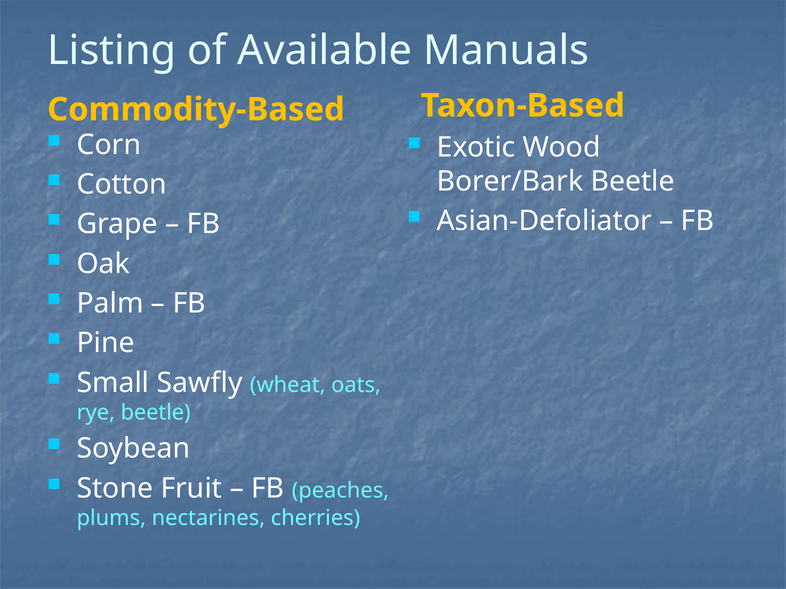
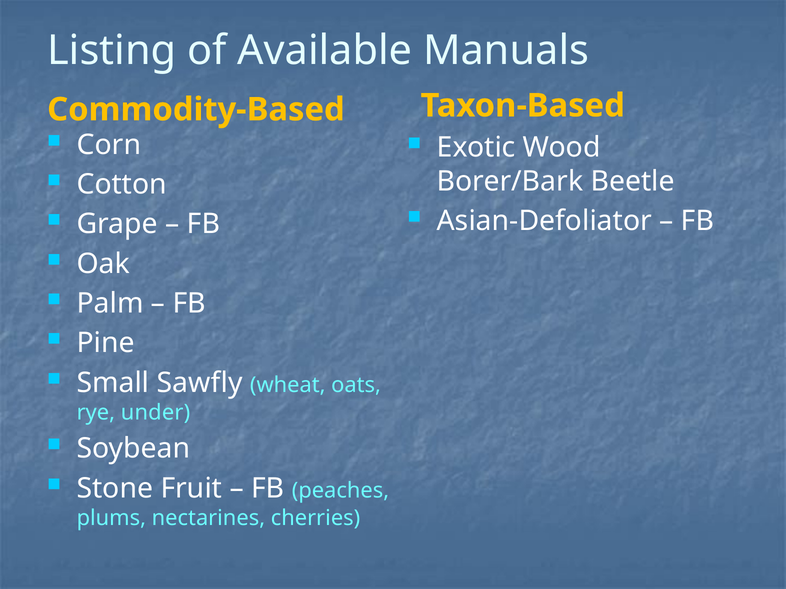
rye beetle: beetle -> under
